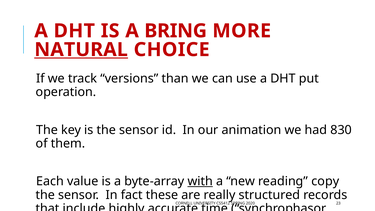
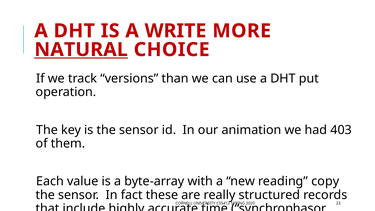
BRING: BRING -> WRITE
830: 830 -> 403
with underline: present -> none
